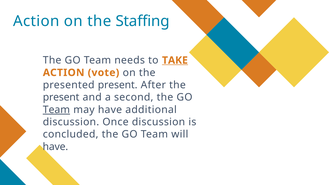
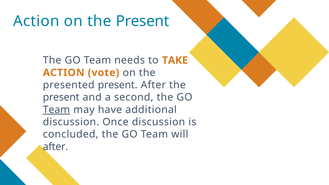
on the Staffing: Staffing -> Present
TAKE underline: present -> none
have at (55, 147): have -> after
